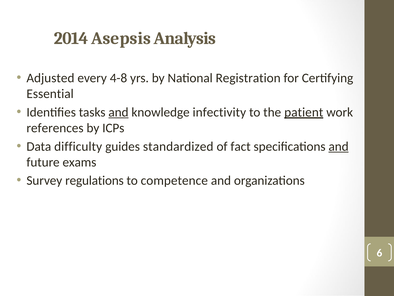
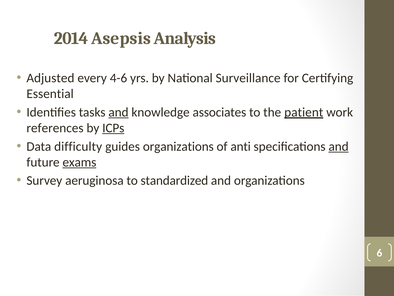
4-8: 4-8 -> 4-6
Registration: Registration -> Surveillance
infectivity: infectivity -> associates
ICPs underline: none -> present
guides standardized: standardized -> organizations
fact: fact -> anti
exams underline: none -> present
regulations: regulations -> aeruginosa
competence: competence -> standardized
